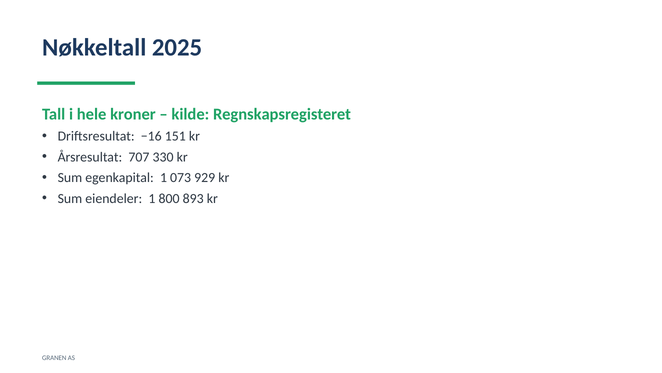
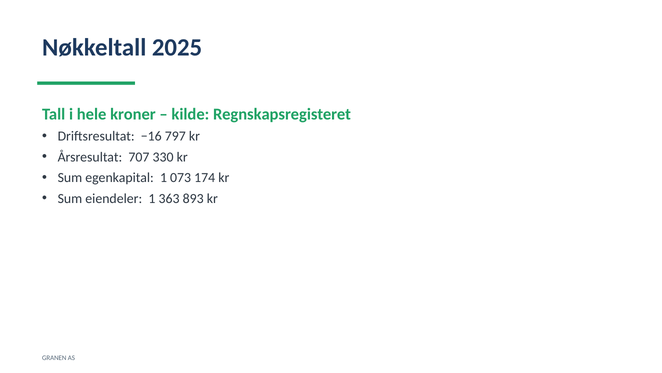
151: 151 -> 797
929: 929 -> 174
800: 800 -> 363
